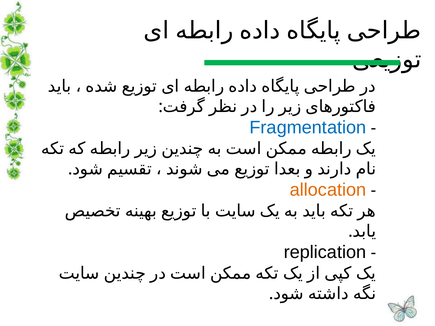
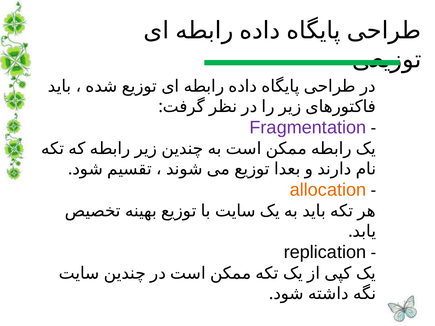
Fragmentation colour: blue -> purple
